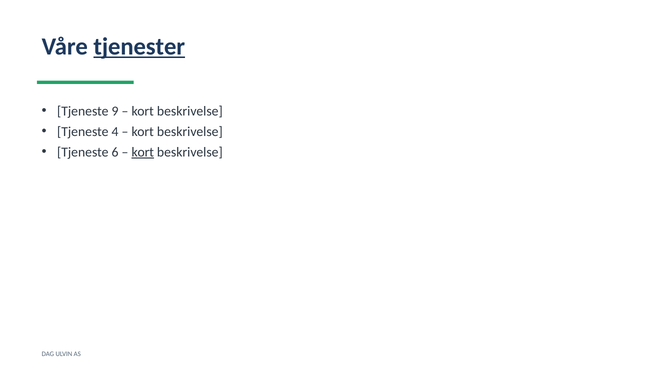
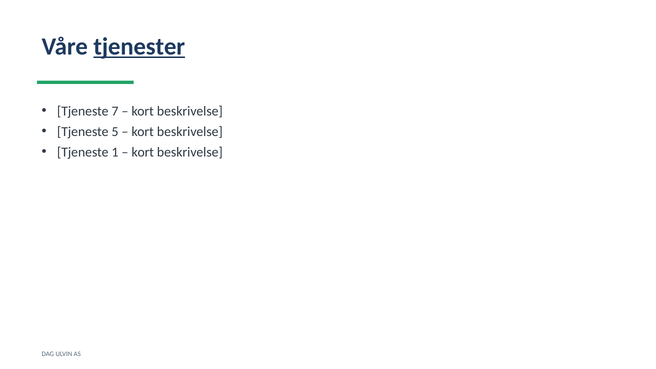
9: 9 -> 7
4: 4 -> 5
6: 6 -> 1
kort at (143, 152) underline: present -> none
